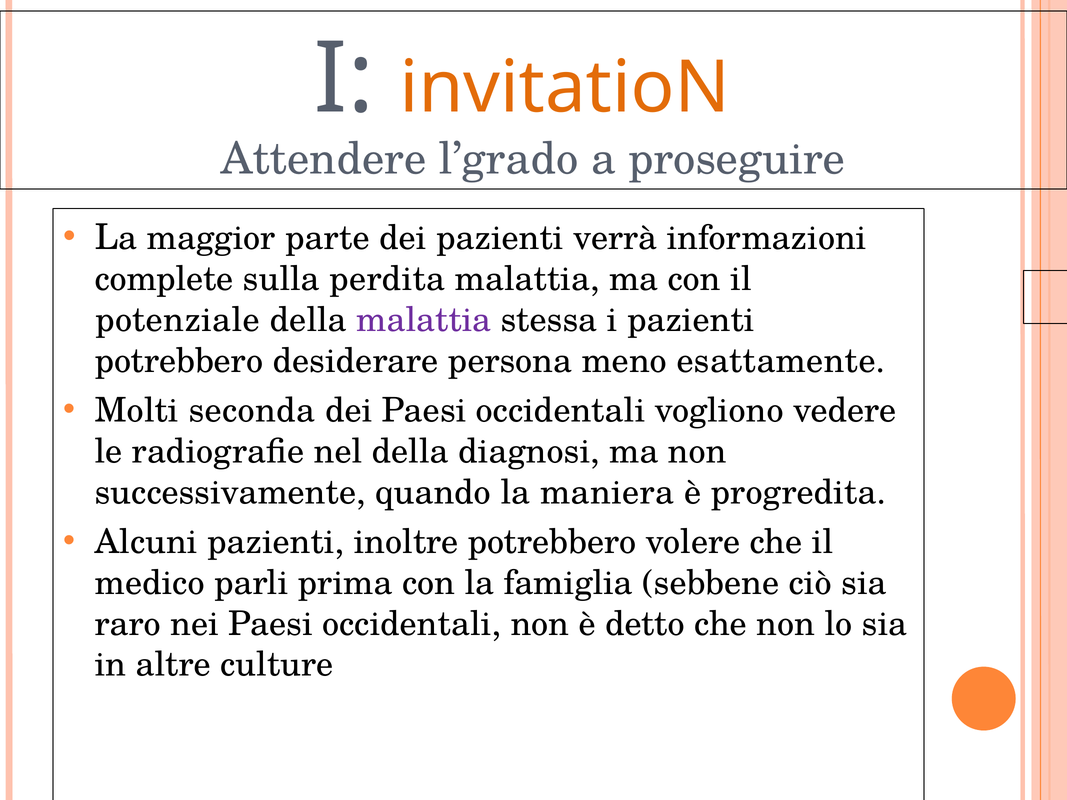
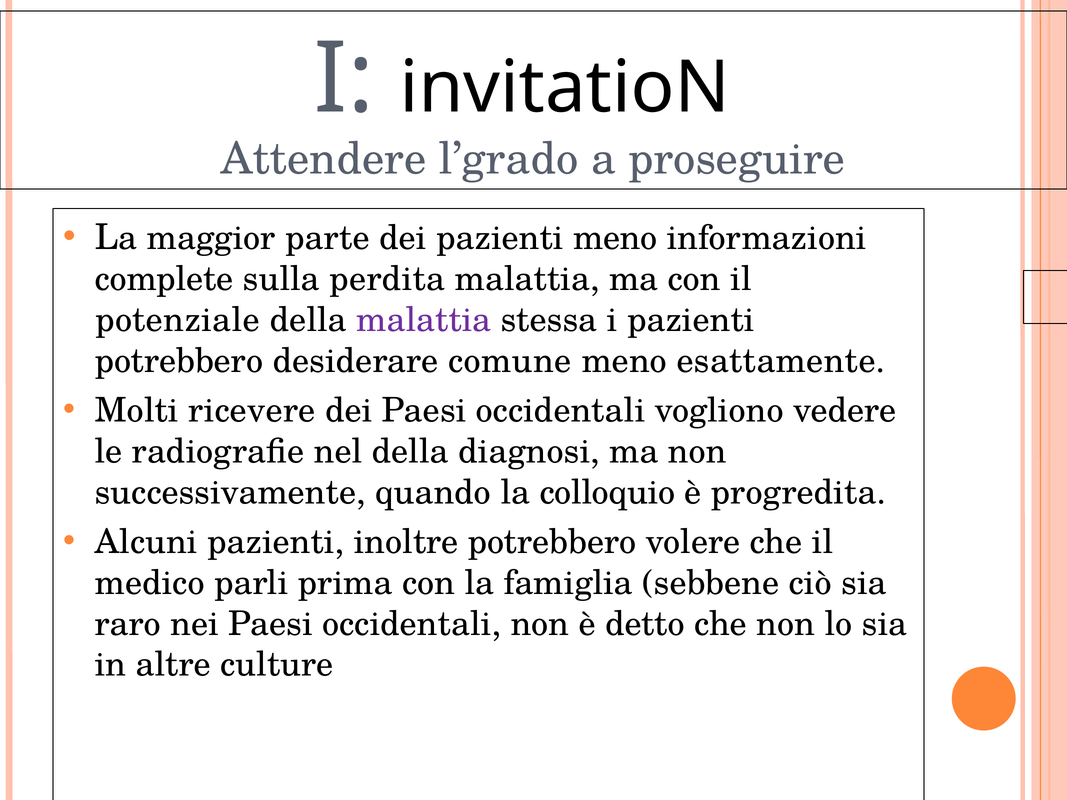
invitatioN colour: orange -> black
pazienti verrà: verrà -> meno
persona: persona -> comune
seconda: seconda -> ricevere
maniera: maniera -> colloquio
